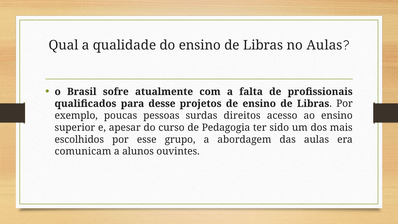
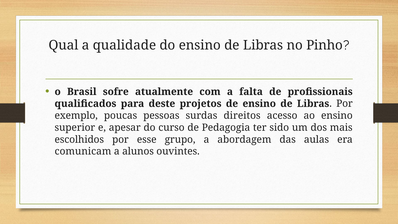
no Aulas: Aulas -> Pinho
desse: desse -> deste
